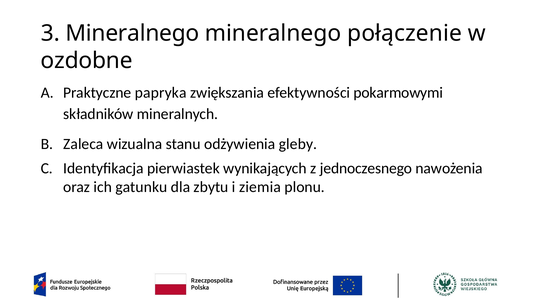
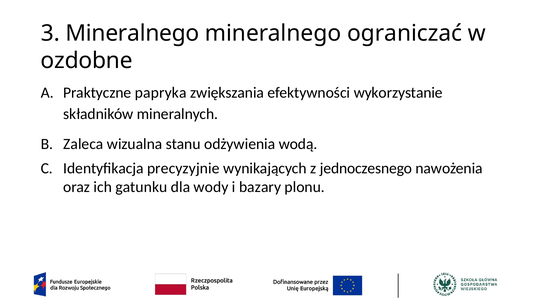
połączenie: połączenie -> ograniczać
pokarmowymi: pokarmowymi -> wykorzystanie
gleby: gleby -> wodą
pierwiastek: pierwiastek -> precyzyjnie
zbytu: zbytu -> wody
ziemia: ziemia -> bazary
